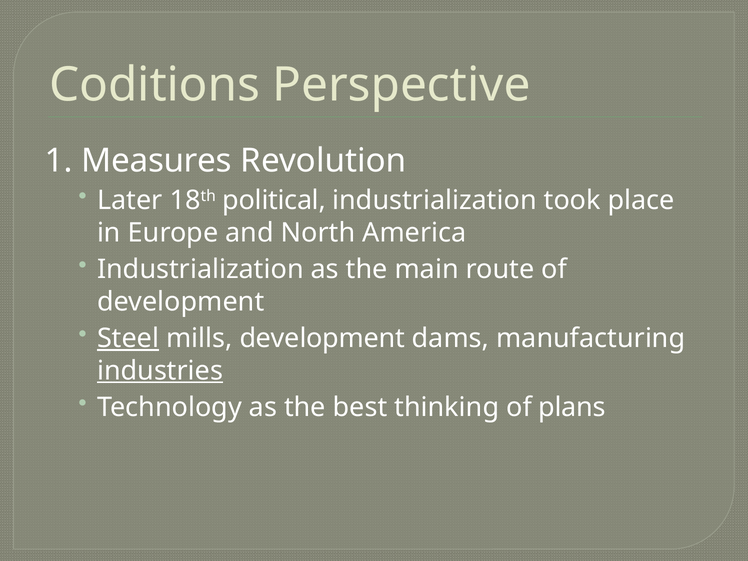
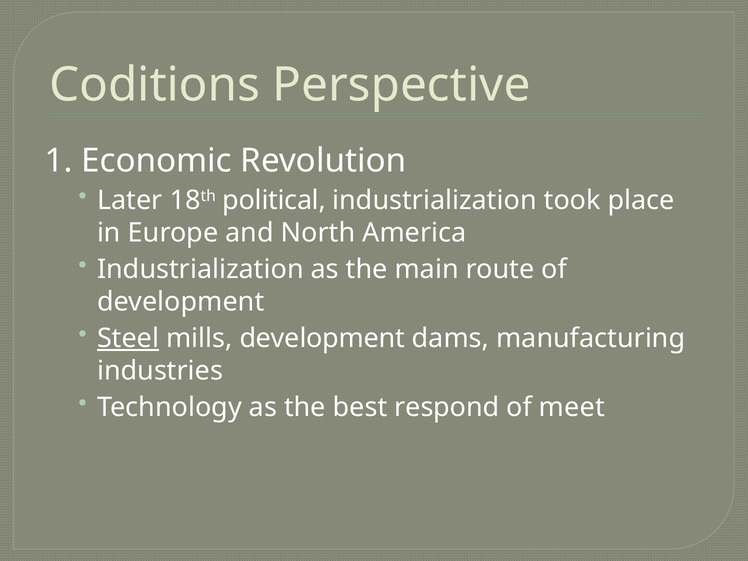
Measures: Measures -> Economic
industries underline: present -> none
thinking: thinking -> respond
plans: plans -> meet
